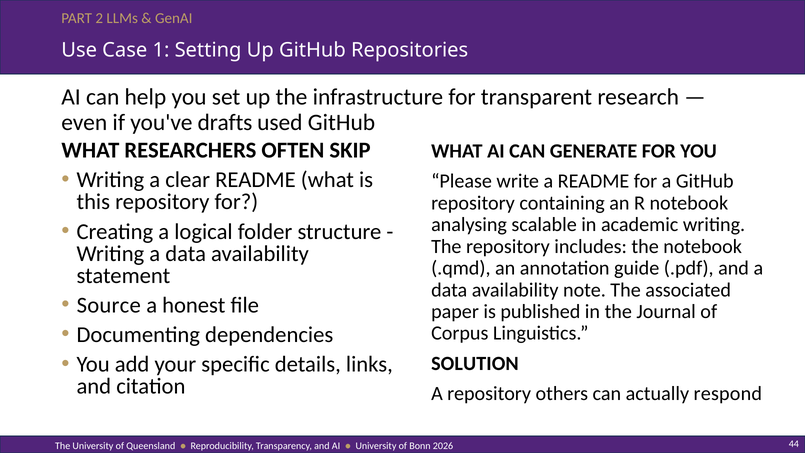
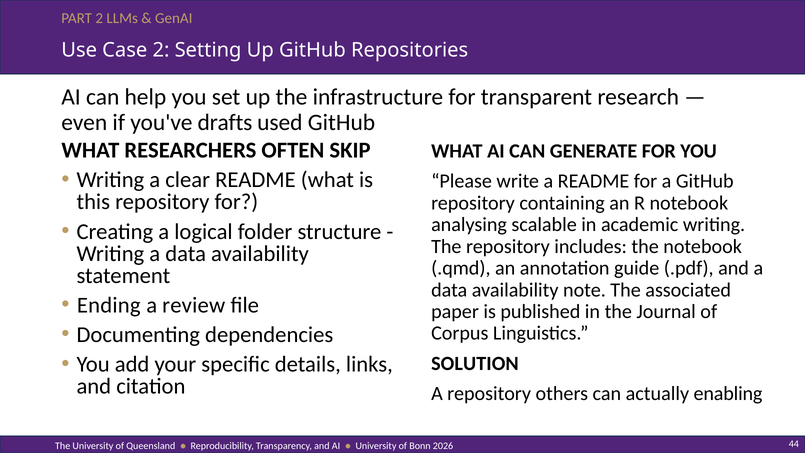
Case 1: 1 -> 2
Source: Source -> Ending
honest: honest -> review
respond: respond -> enabling
